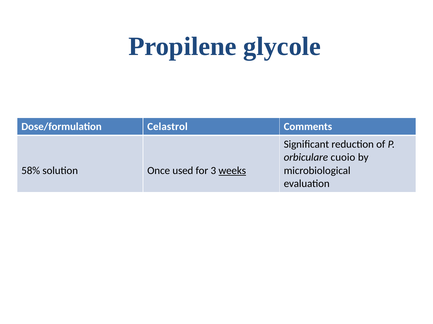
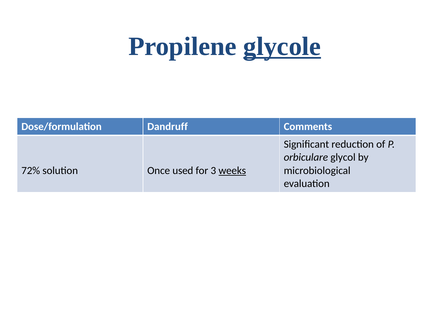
glycole underline: none -> present
Celastrol: Celastrol -> Dandruff
cuoio: cuoio -> glycol
58%: 58% -> 72%
